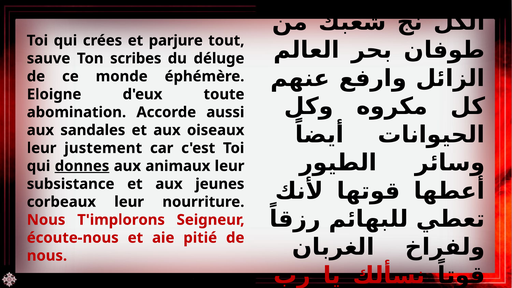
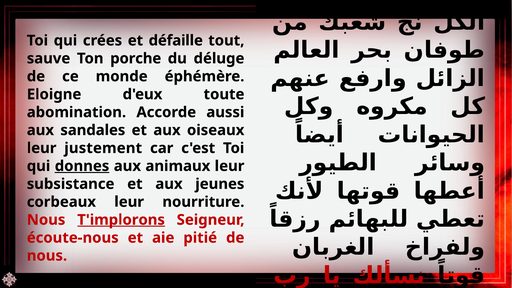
parjure: parjure -> défaille
scribes: scribes -> porche
T'implorons underline: none -> present
